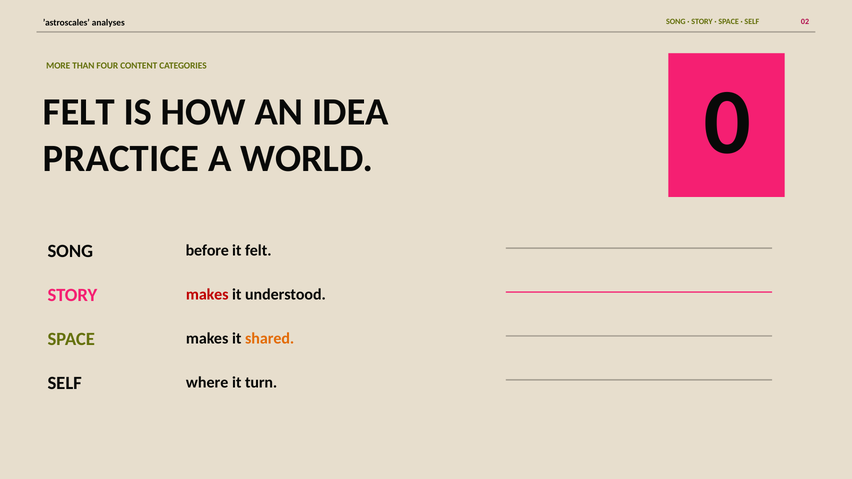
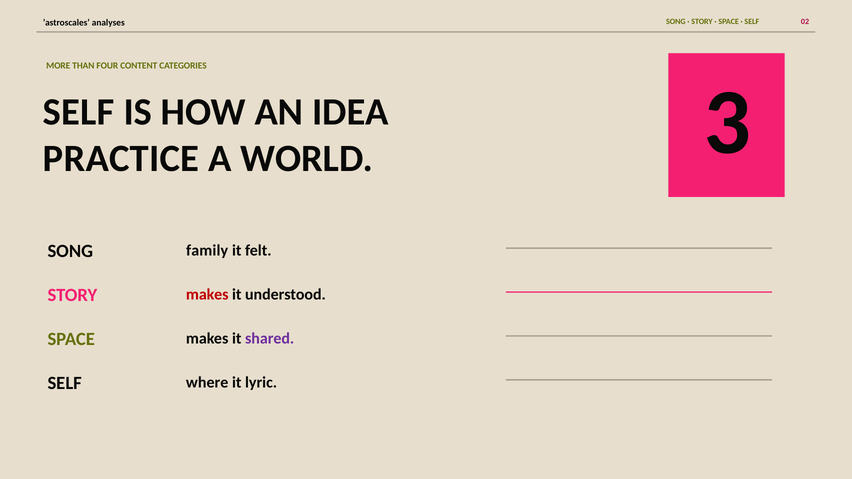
FELT at (79, 112): FELT -> SELF
0: 0 -> 3
before: before -> family
shared colour: orange -> purple
turn: turn -> lyric
